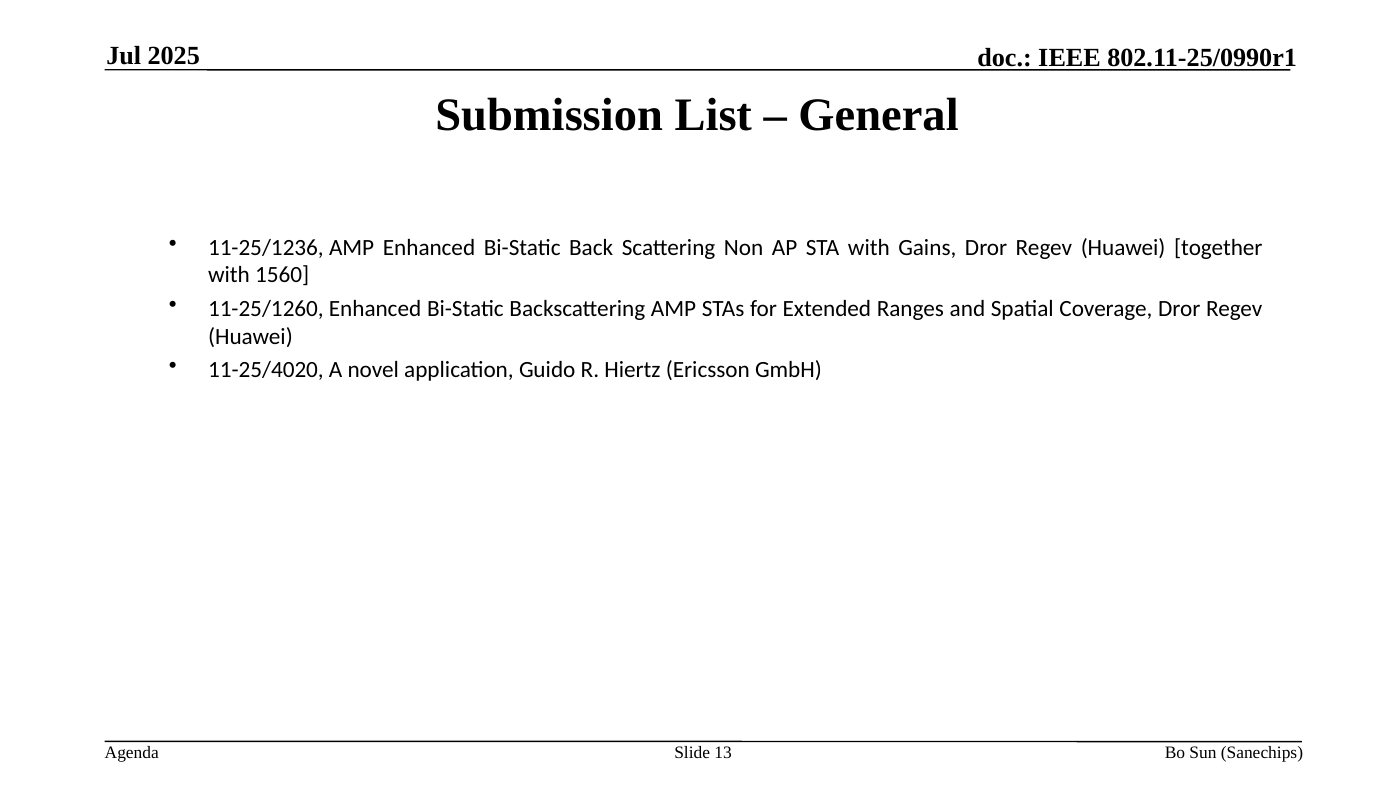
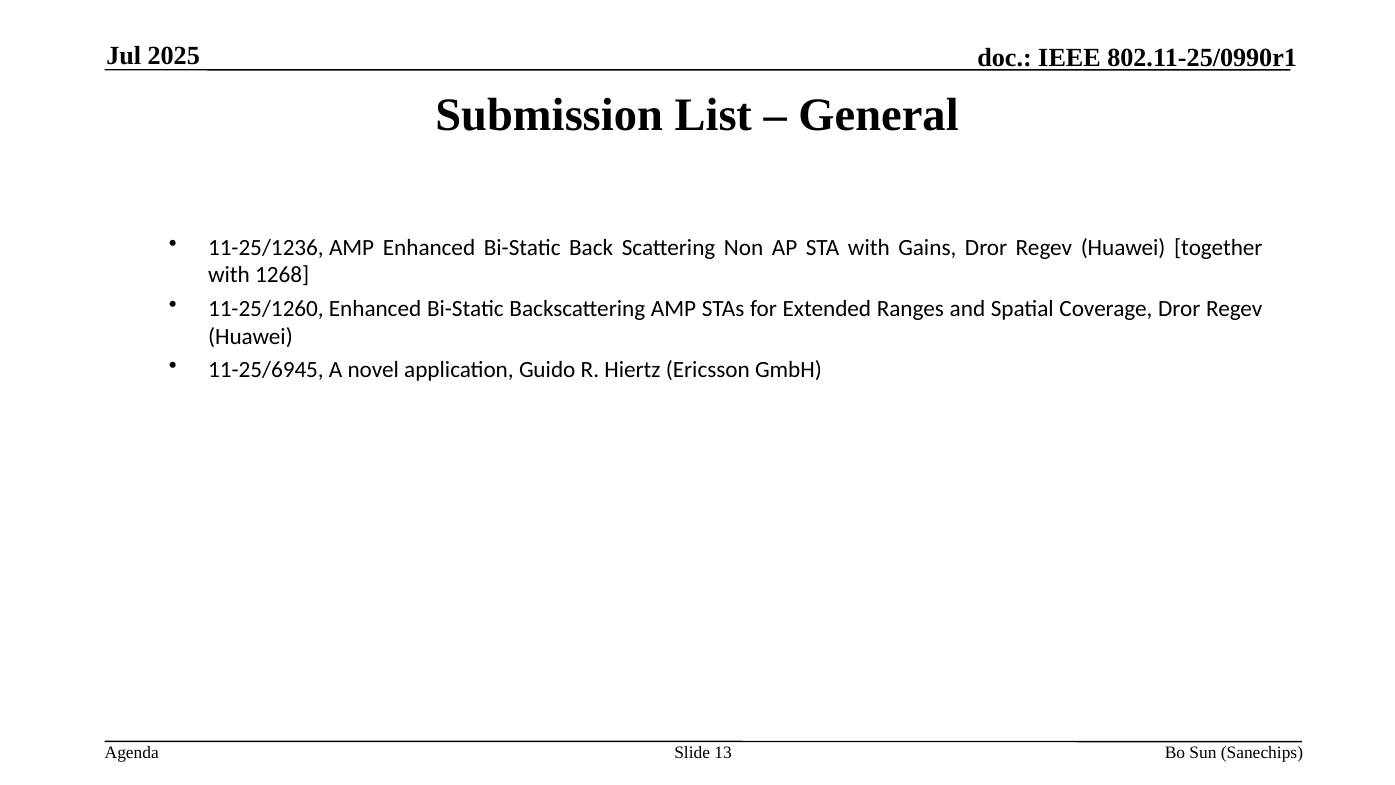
1560: 1560 -> 1268
11-25/4020: 11-25/4020 -> 11-25/6945
